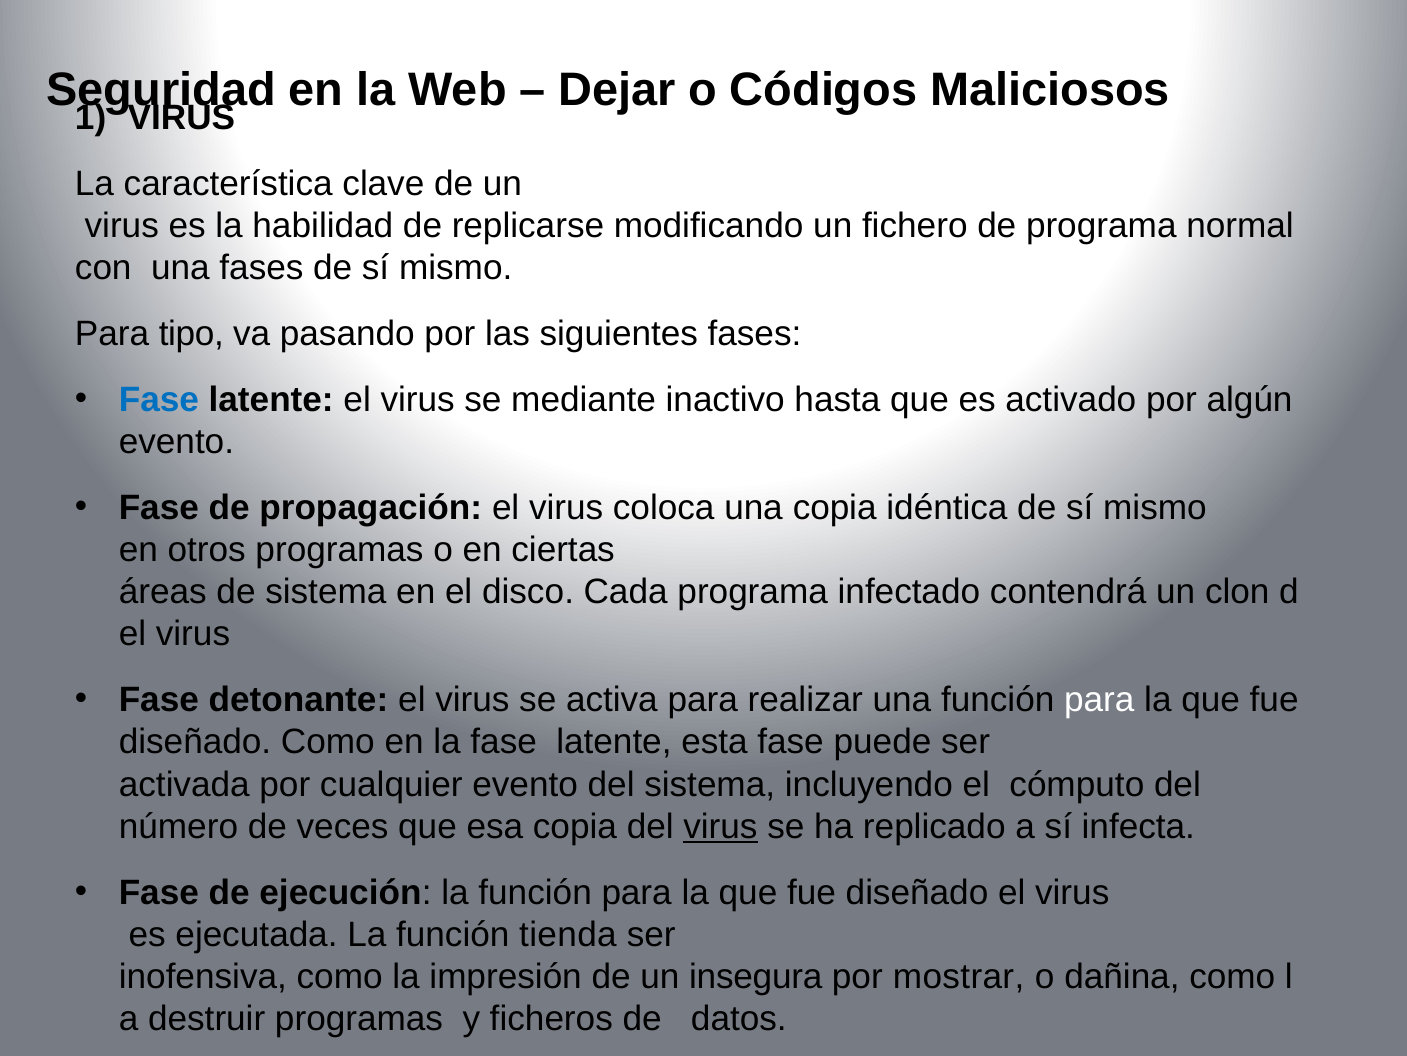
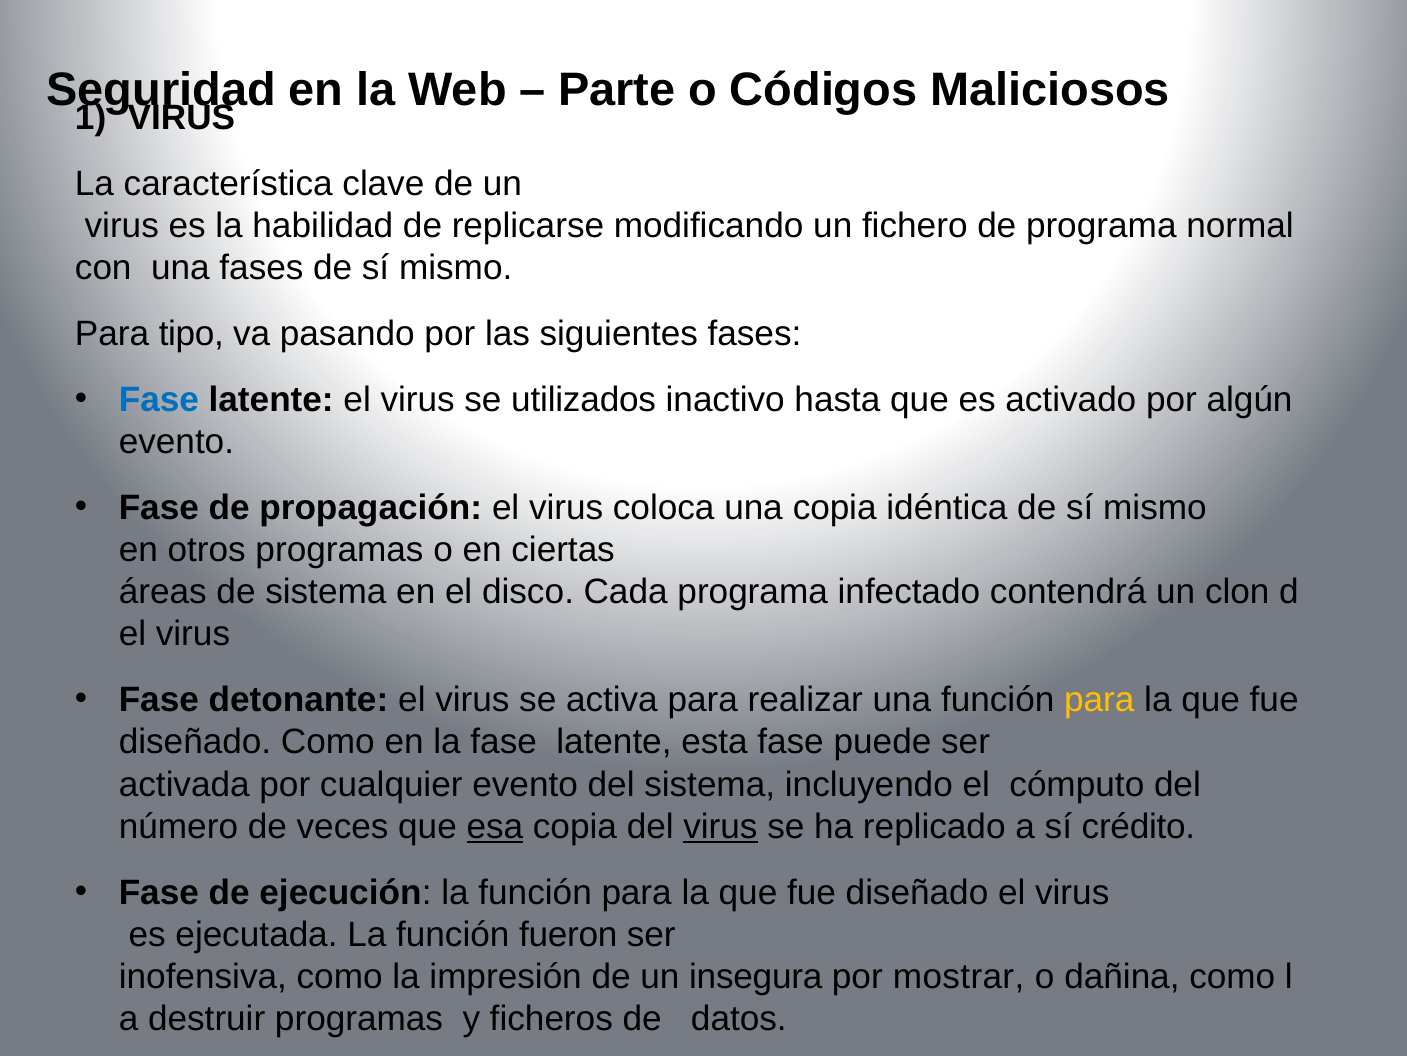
Dejar: Dejar -> Parte
mediante: mediante -> utilizados
para at (1099, 699) colour: white -> yellow
esa underline: none -> present
infecta: infecta -> crédito
tienda: tienda -> fueron
